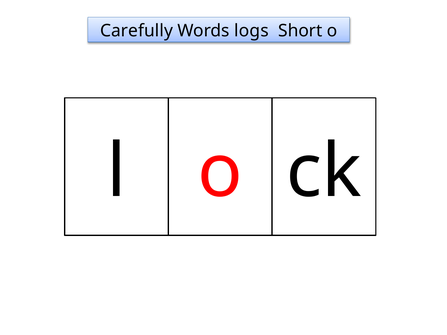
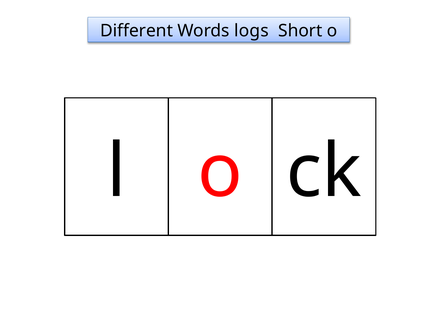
Carefully: Carefully -> Different
